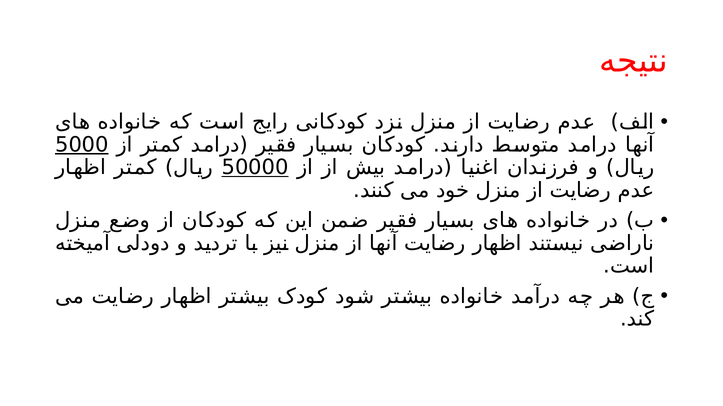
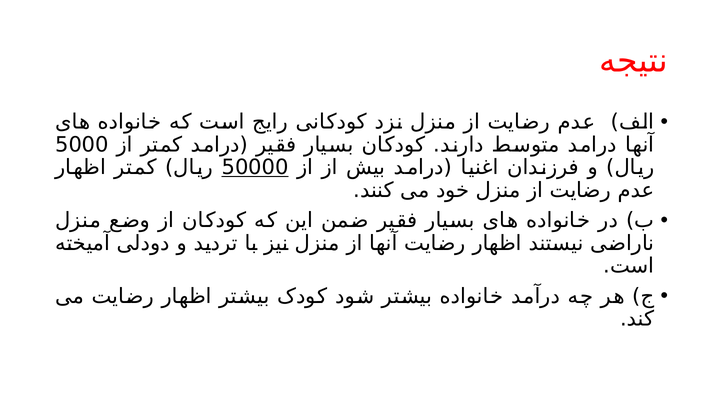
5000 underline: present -> none
